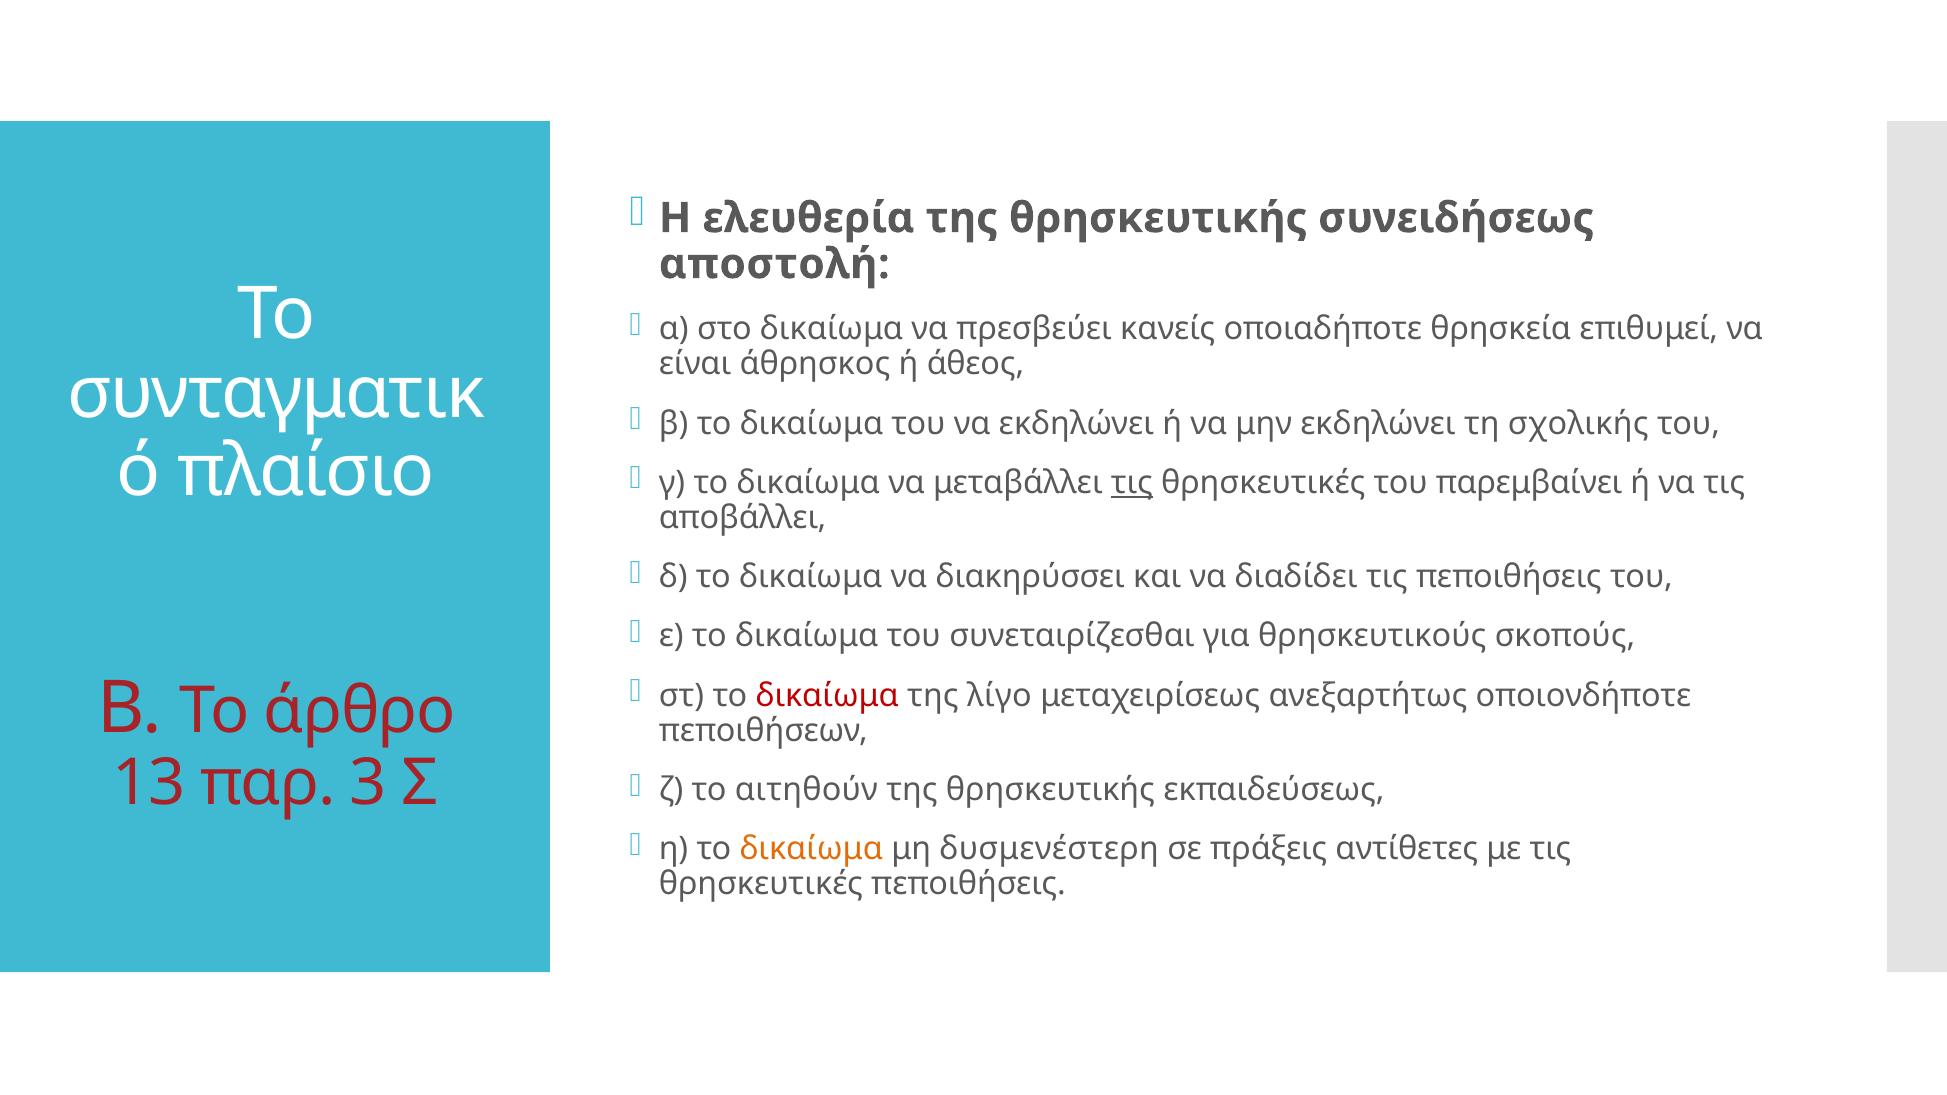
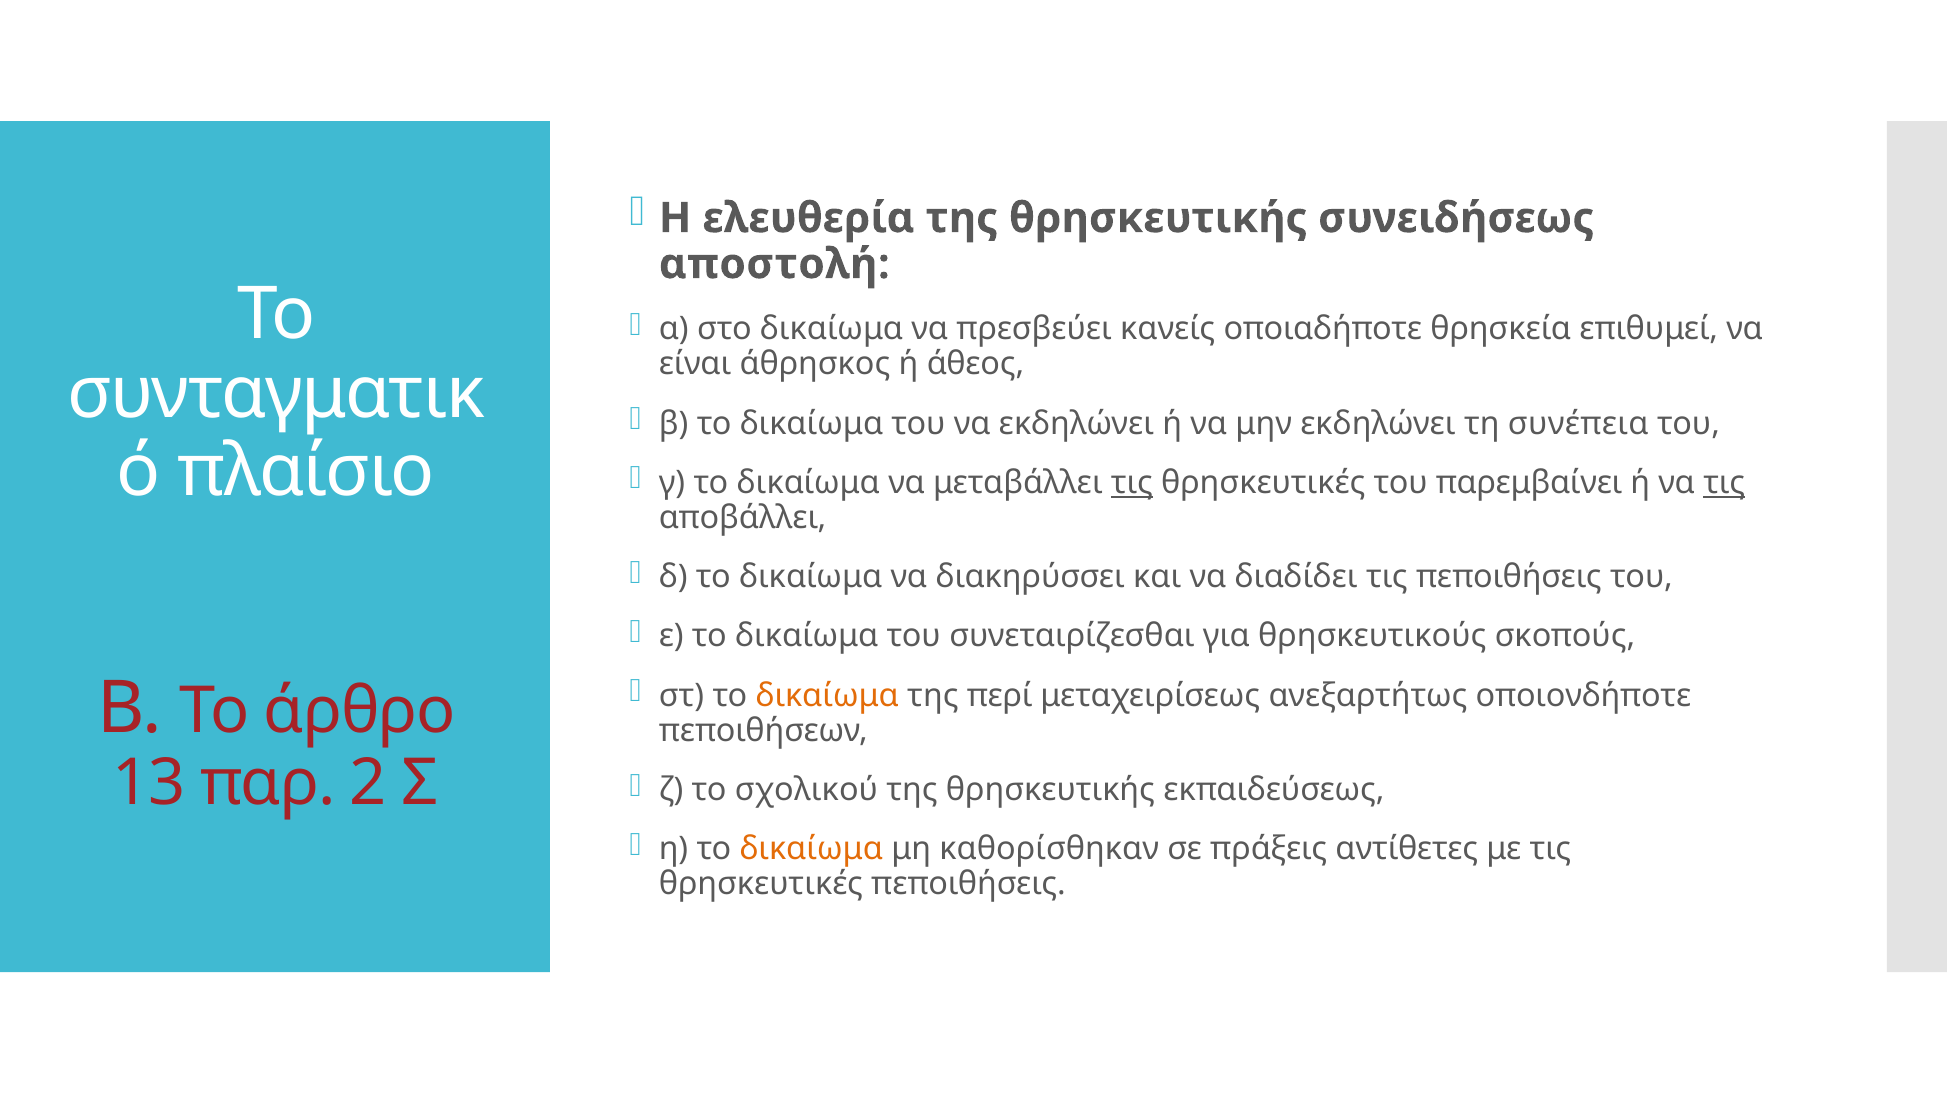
σχολικής: σχολικής -> συνέπεια
τις at (1724, 483) underline: none -> present
δικαίωμα at (827, 696) colour: red -> orange
λίγο: λίγο -> περί
3: 3 -> 2
αιτηθούν: αιτηθούν -> σχολικού
δυσμενέστερη: δυσμενέστερη -> καθορίσθηκαν
